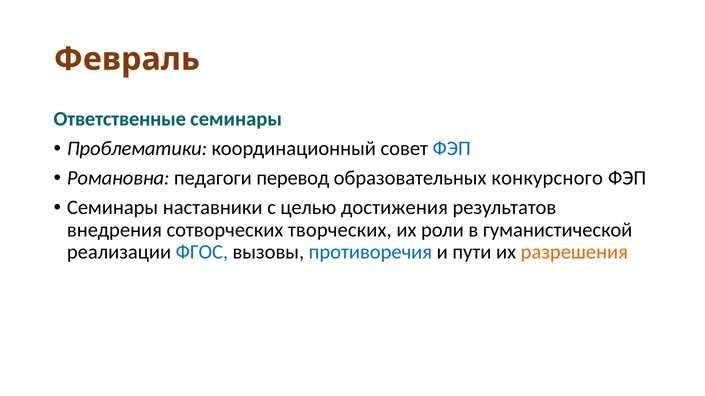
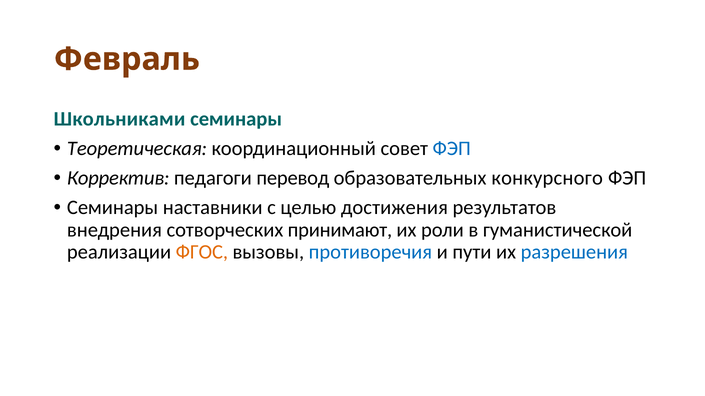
Ответственные: Ответственные -> Школьниками
Проблематики: Проблематики -> Теоретическая
Романовна: Романовна -> Корректив
творческих: творческих -> принимают
ФГОС colour: blue -> orange
разрешения colour: orange -> blue
